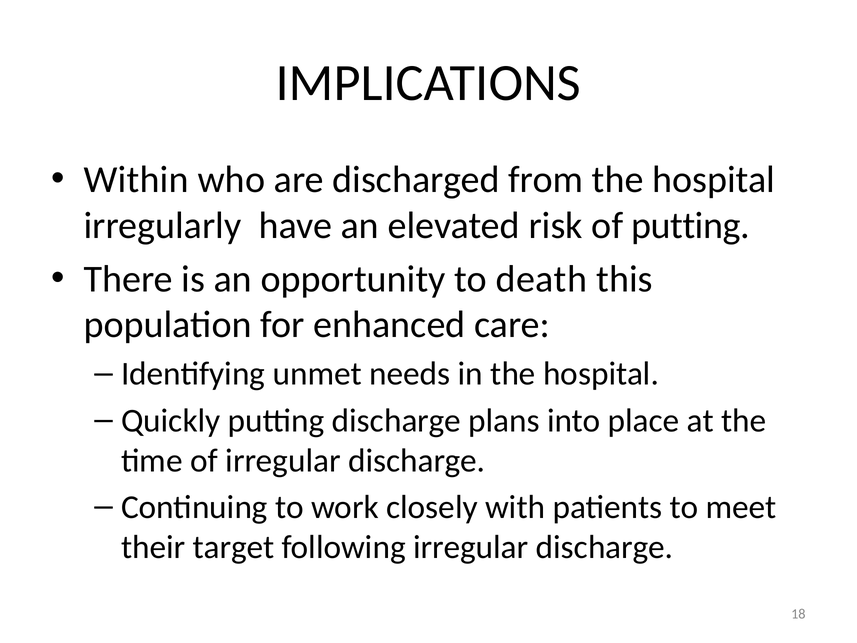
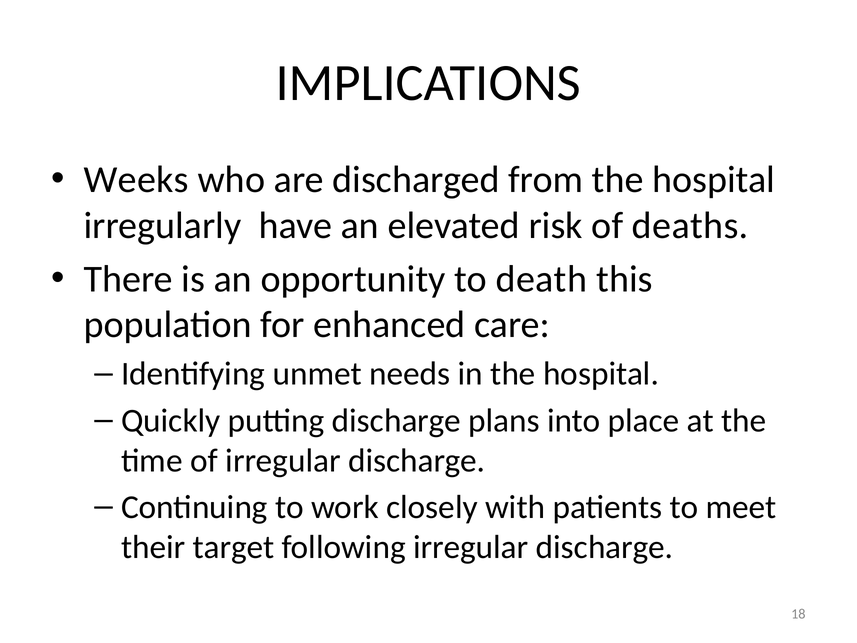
Within: Within -> Weeks
of putting: putting -> deaths
